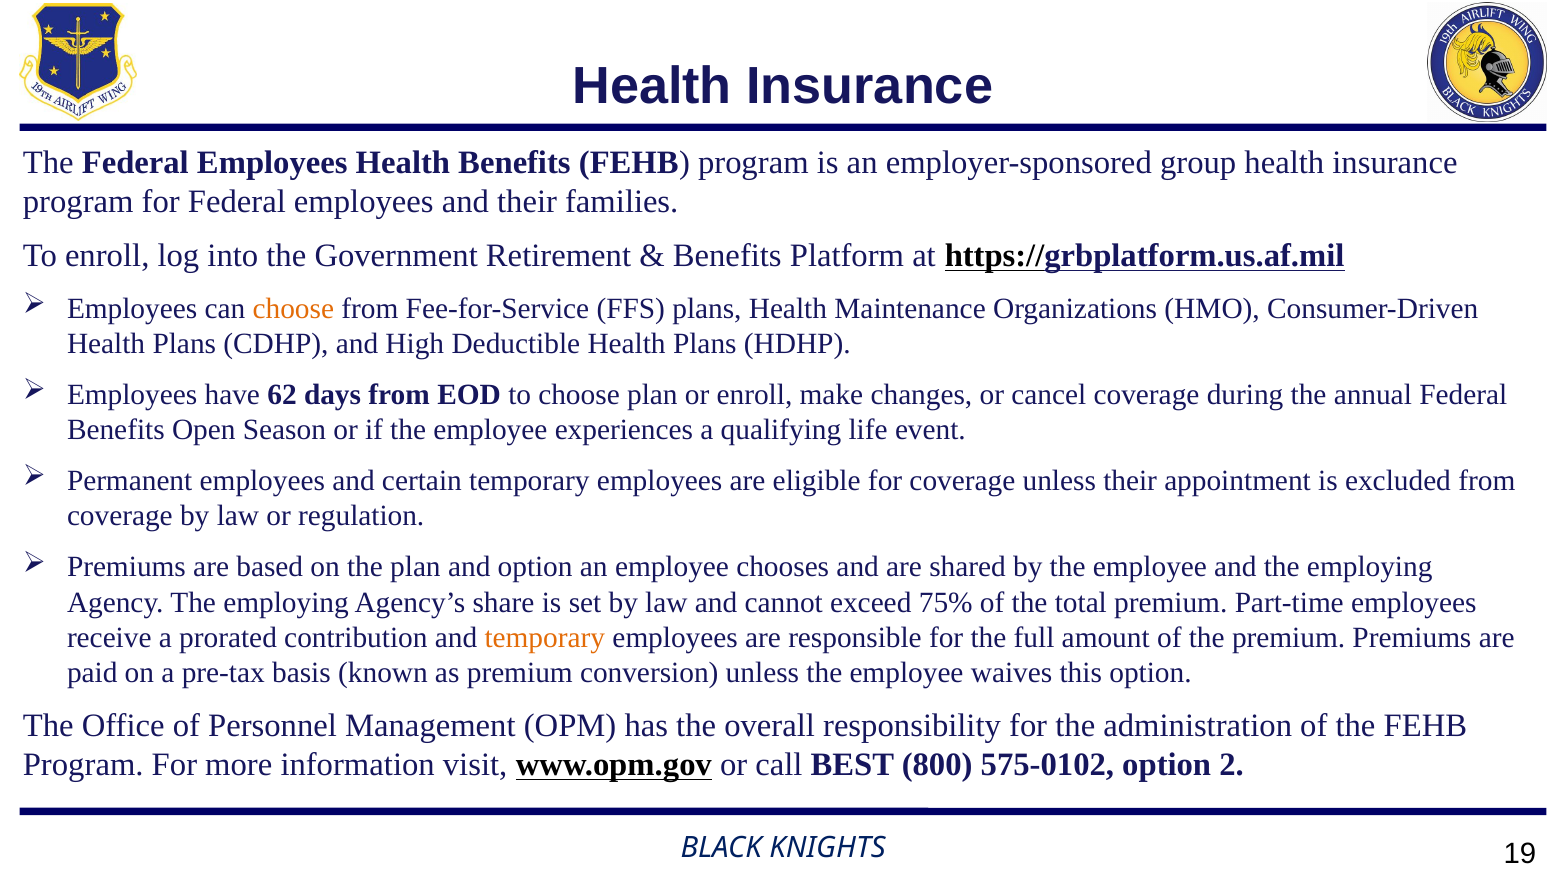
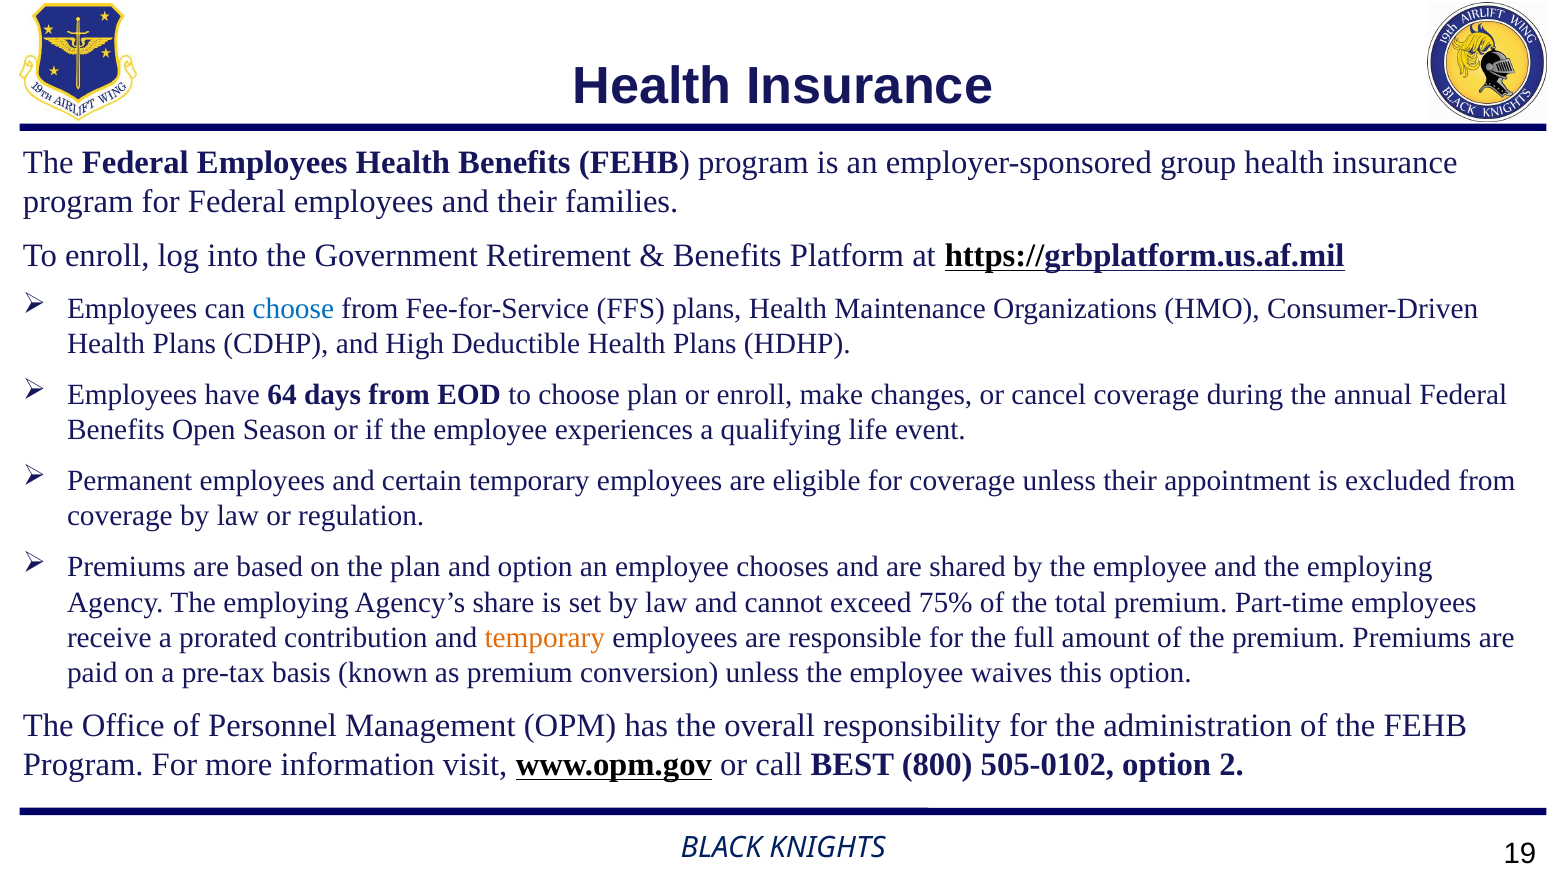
choose at (293, 309) colour: orange -> blue
62: 62 -> 64
575-0102: 575-0102 -> 505-0102
